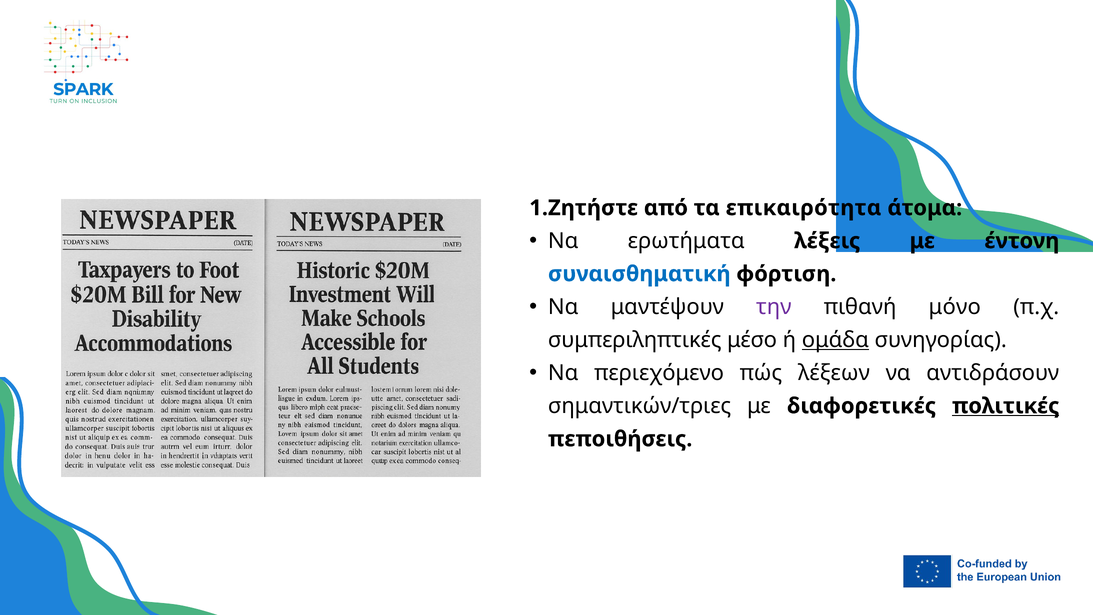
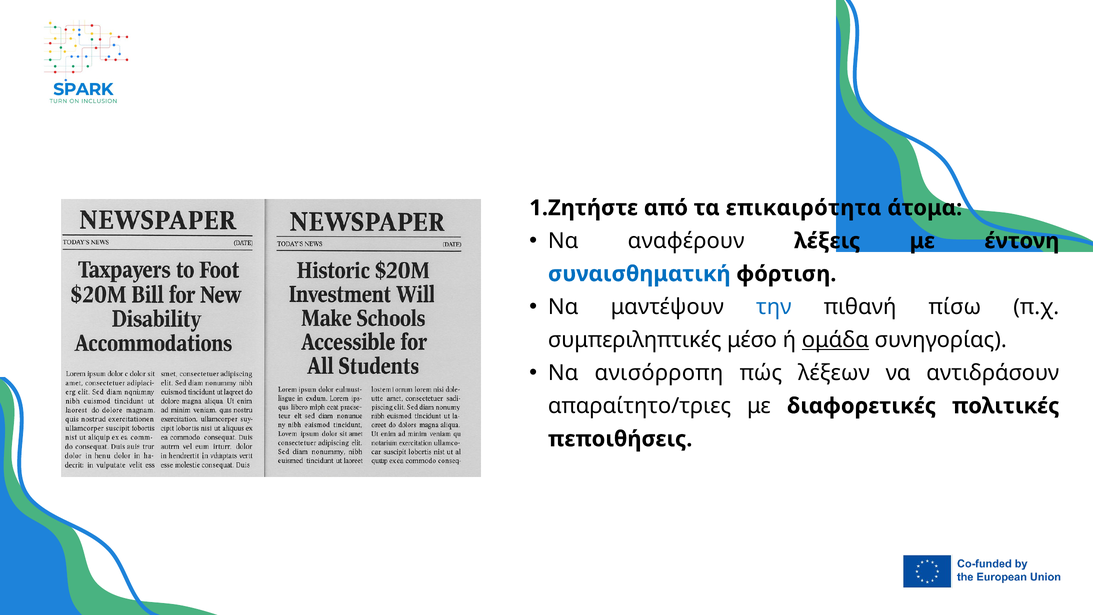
ερωτήματα: ερωτήματα -> αναφέρουν
την colour: purple -> blue
μόνο: μόνο -> πίσω
περιεχόμενο: περιεχόμενο -> ανισόρροπη
σημαντικών/τριες: σημαντικών/τριες -> απαραίτητο/τριες
πολιτικές underline: present -> none
